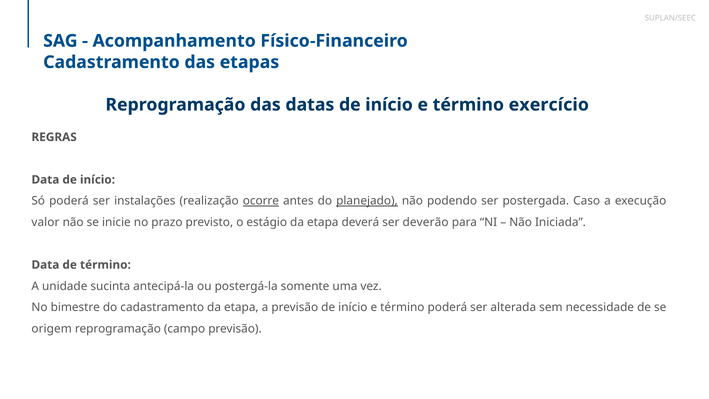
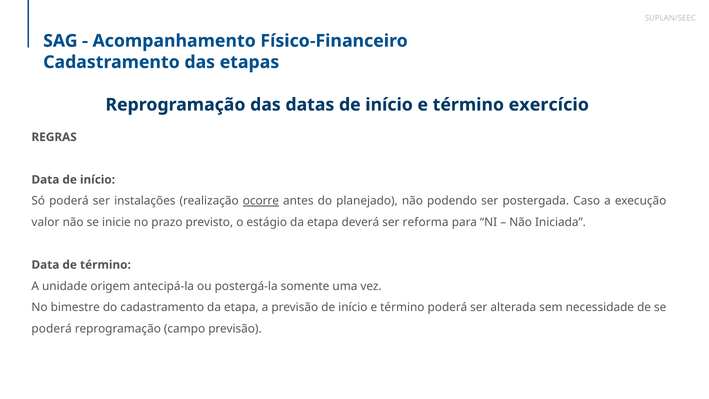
planejado underline: present -> none
deverão: deverão -> reforma
sucinta: sucinta -> origem
origem at (52, 329): origem -> poderá
